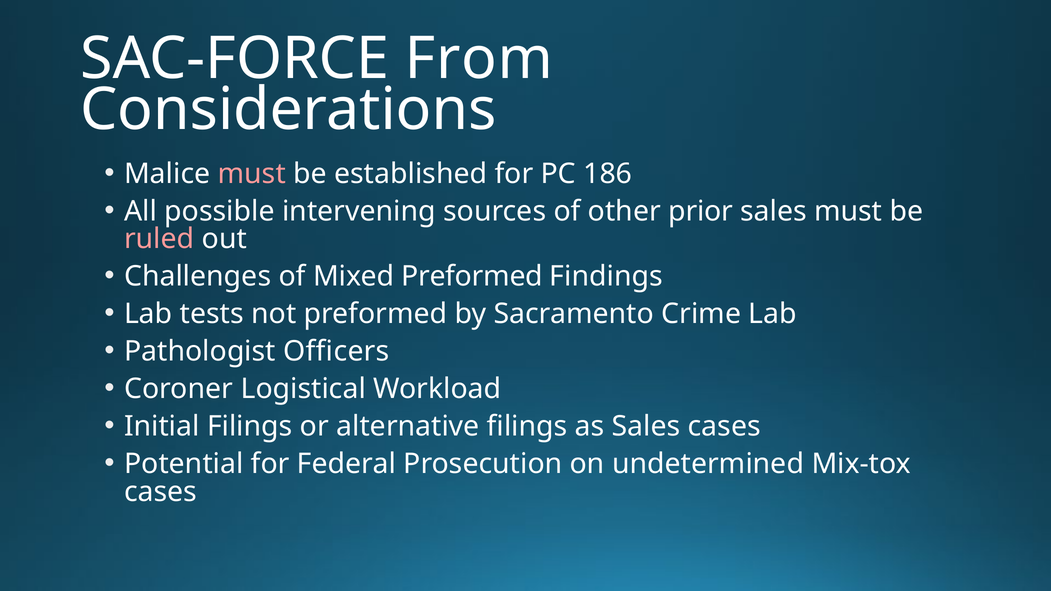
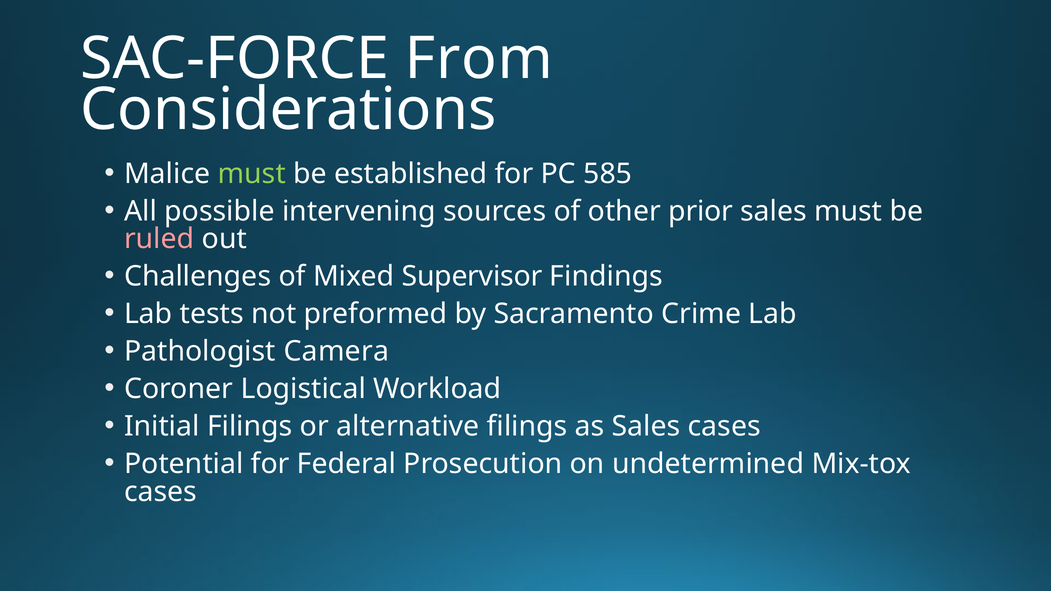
must at (252, 174) colour: pink -> light green
186: 186 -> 585
Mixed Preformed: Preformed -> Supervisor
Officers: Officers -> Camera
